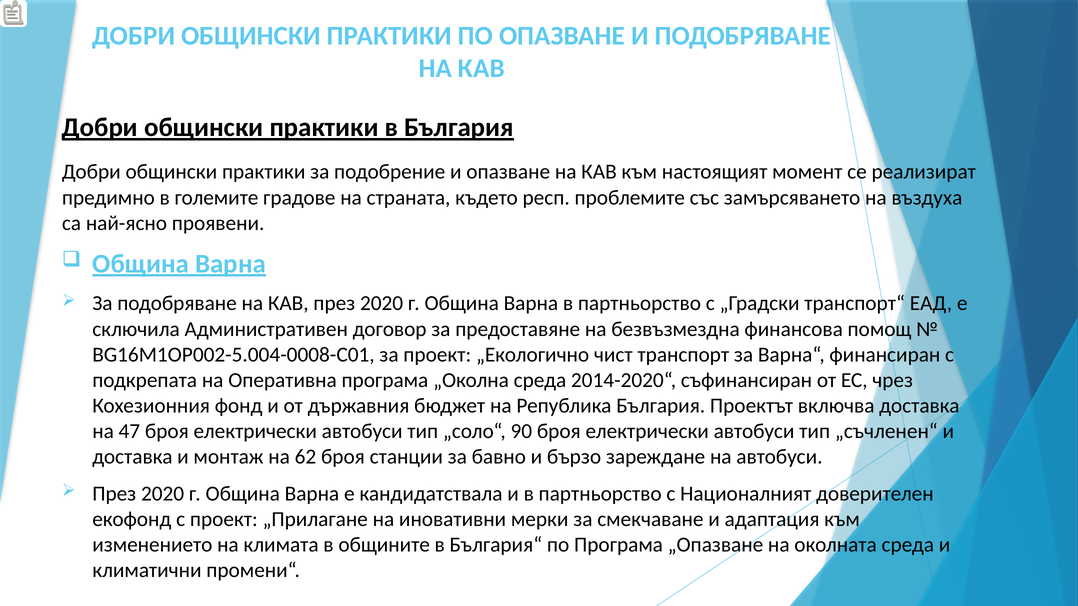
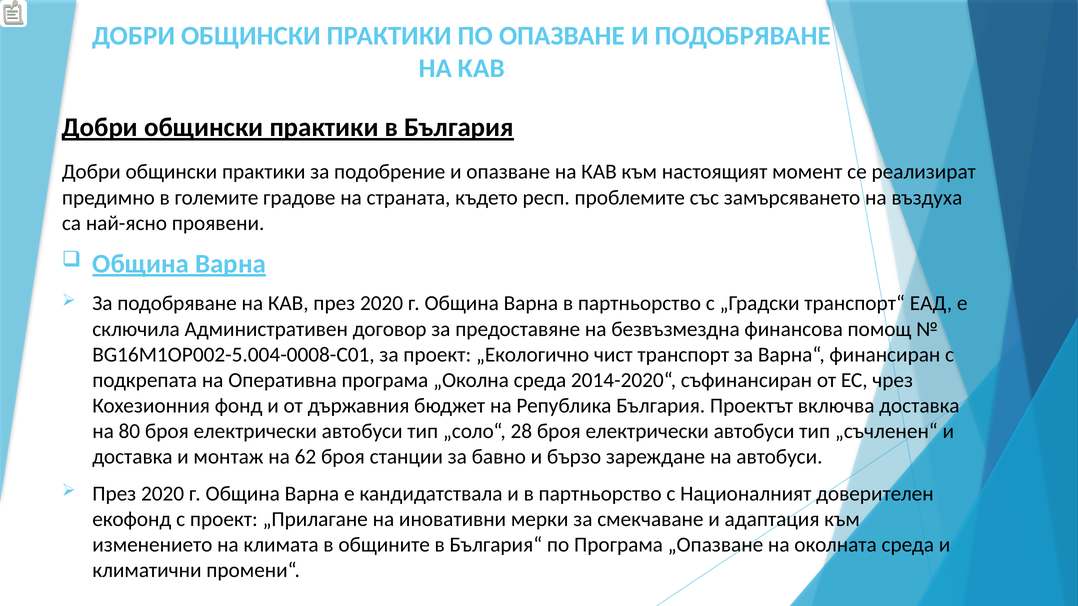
47: 47 -> 80
90: 90 -> 28
